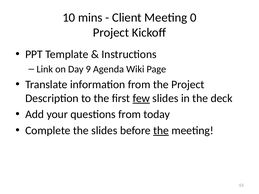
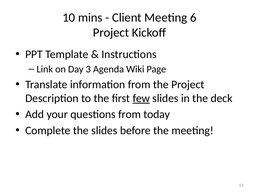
0: 0 -> 6
9: 9 -> 3
the at (161, 131) underline: present -> none
